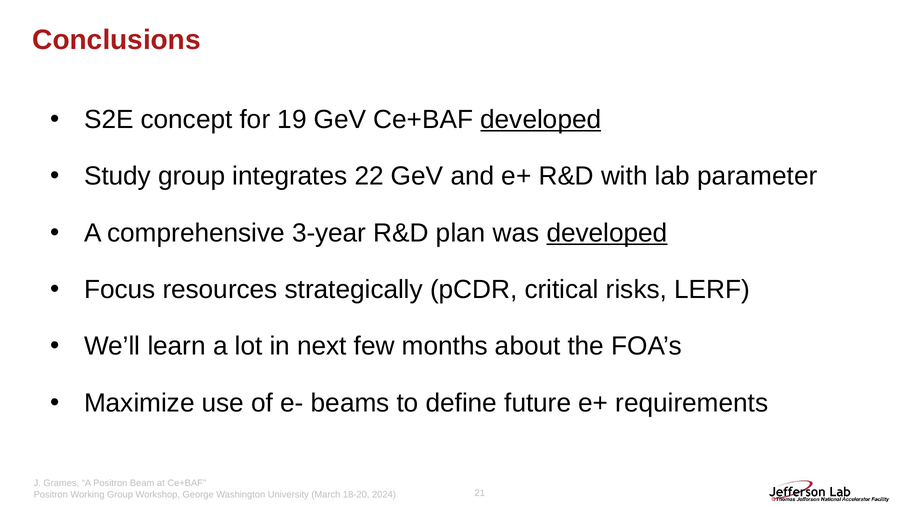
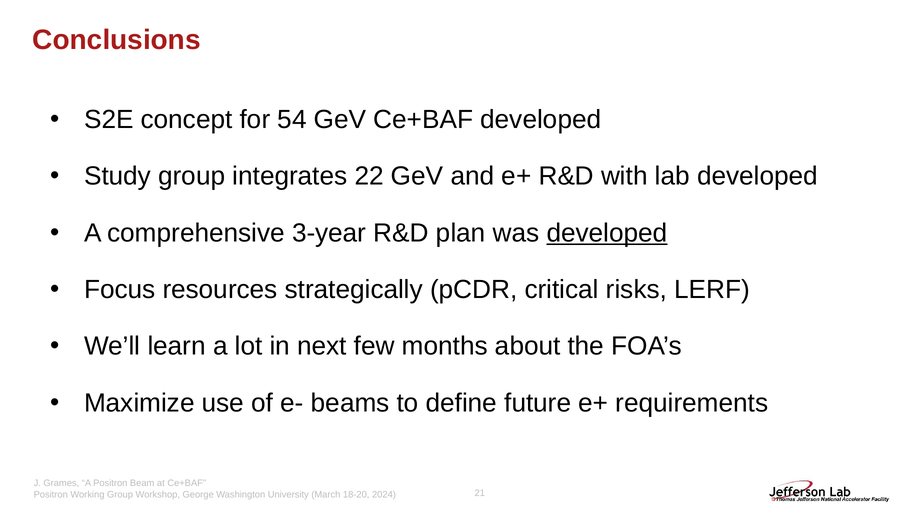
19: 19 -> 54
developed at (541, 119) underline: present -> none
lab parameter: parameter -> developed
